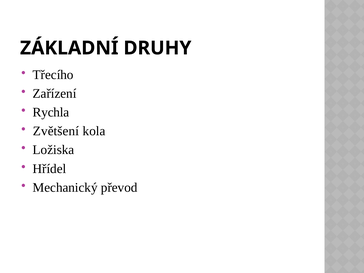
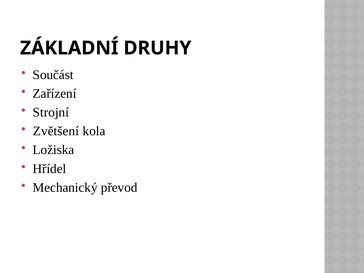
Třecího: Třecího -> Součást
Rychla: Rychla -> Strojní
